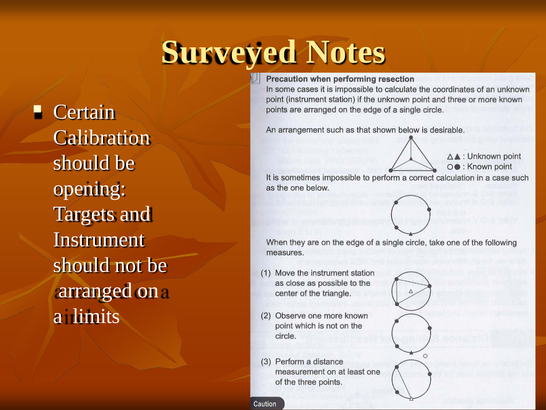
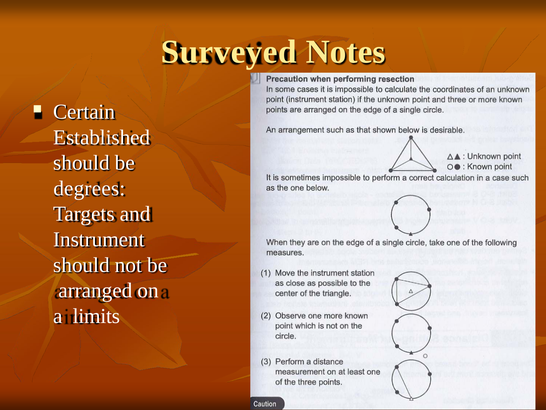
Calibration: Calibration -> Established
opening: opening -> degrees
